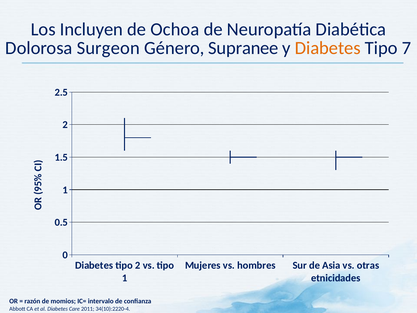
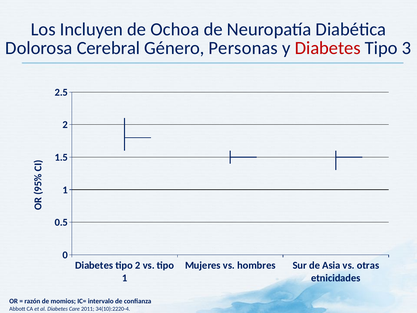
Surgeon: Surgeon -> Cerebral
Supranee: Supranee -> Personas
Diabetes at (328, 48) colour: orange -> red
7: 7 -> 3
